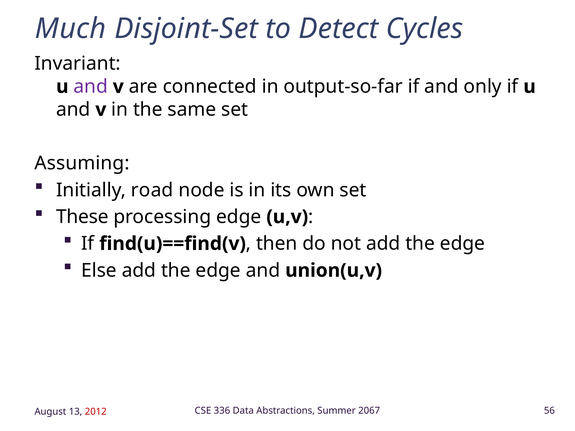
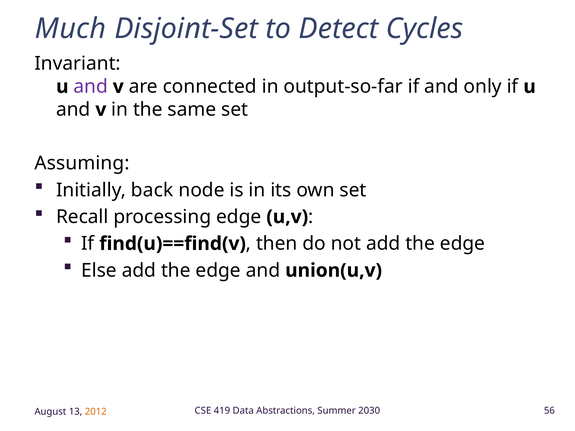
road: road -> back
These: These -> Recall
336: 336 -> 419
2067: 2067 -> 2030
2012 colour: red -> orange
